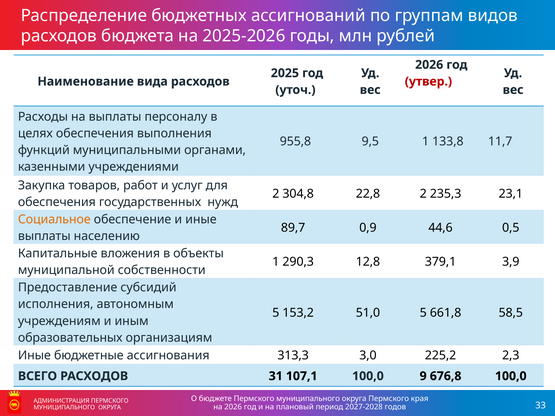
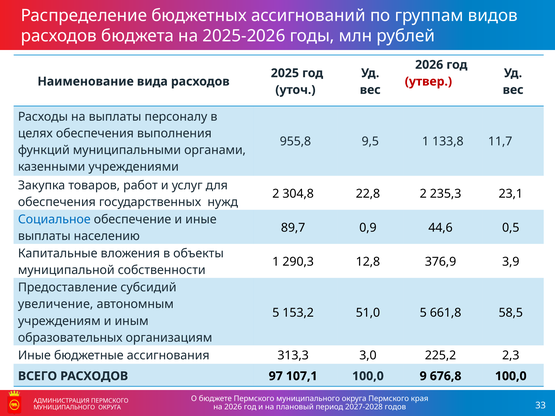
Социальное colour: orange -> blue
379,1: 379,1 -> 376,9
исполнения: исполнения -> увеличение
31: 31 -> 97
